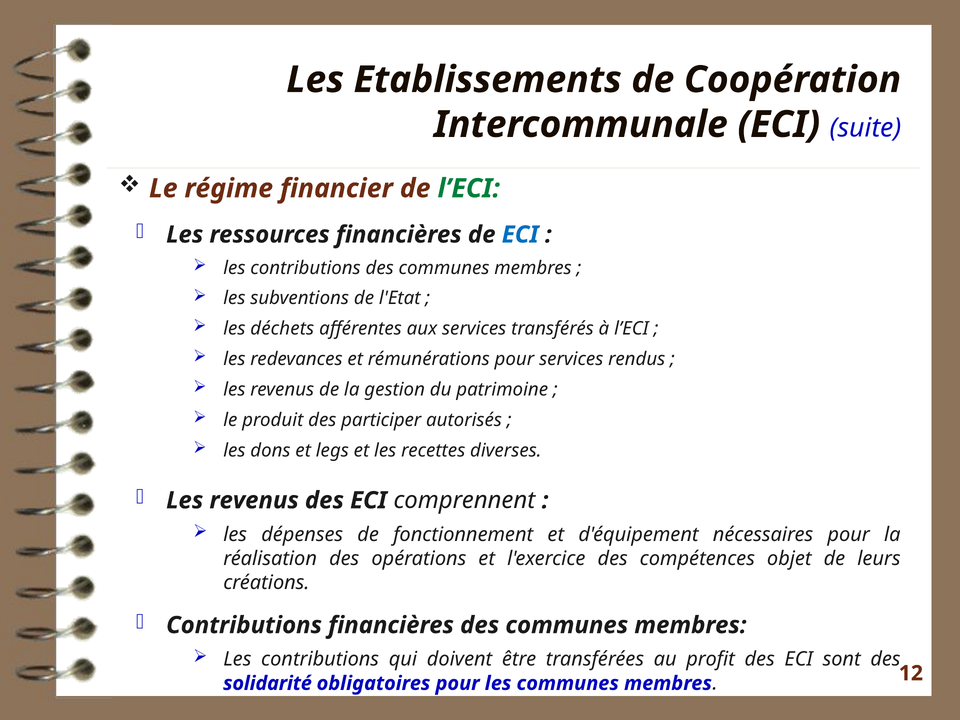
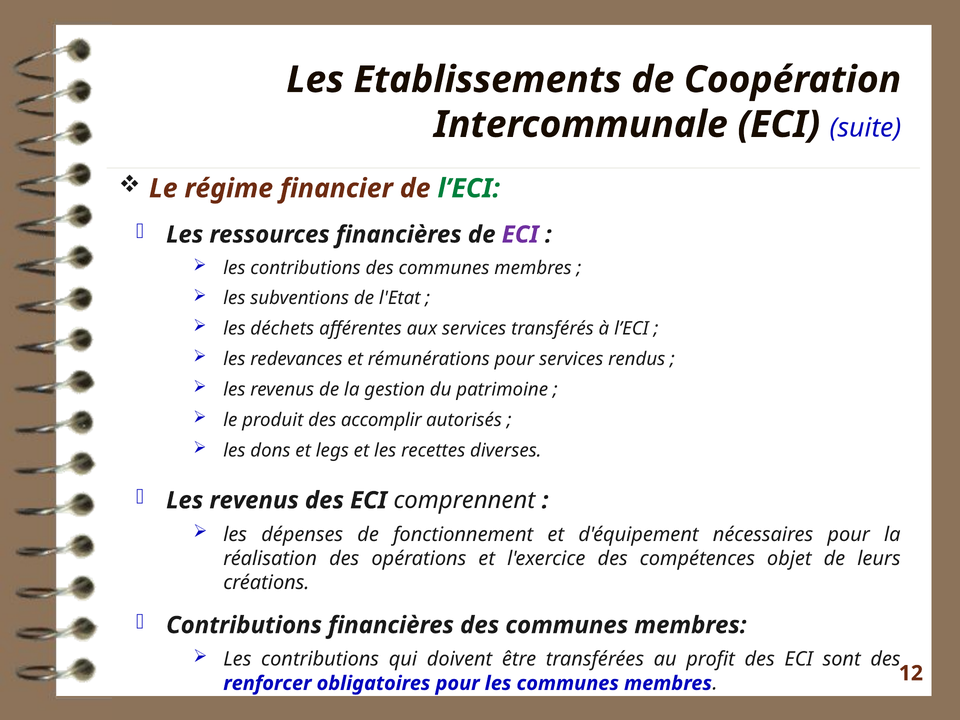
ECI at (520, 235) colour: blue -> purple
participer: participer -> accomplir
solidarité: solidarité -> renforcer
